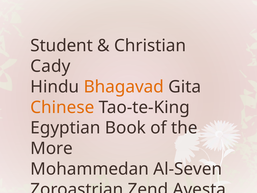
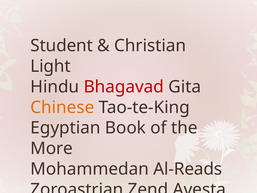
Cady: Cady -> Light
Bhagavad colour: orange -> red
Al-Seven: Al-Seven -> Al-Reads
